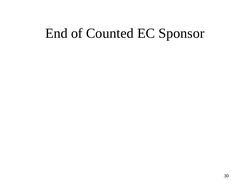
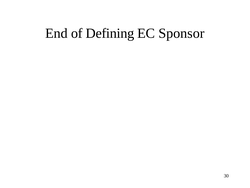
Counted: Counted -> Defining
